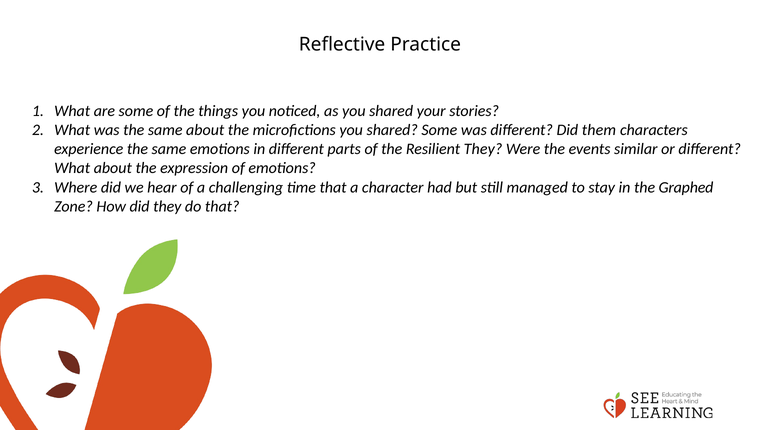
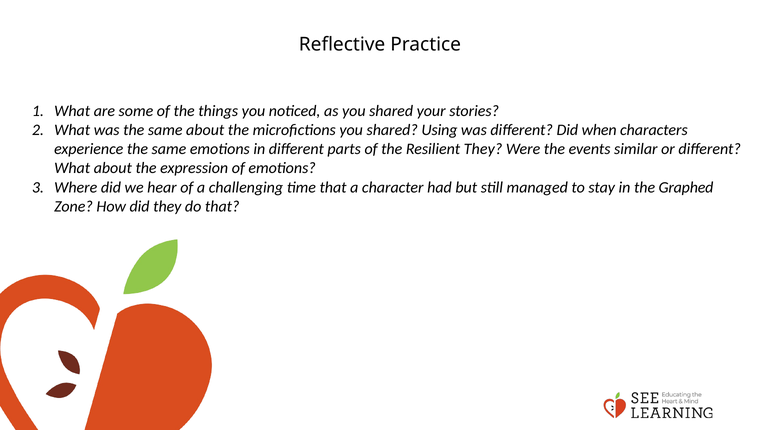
shared Some: Some -> Using
them: them -> when
